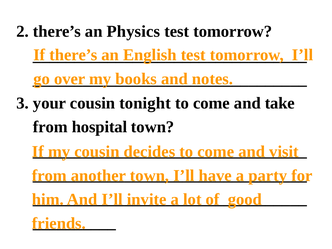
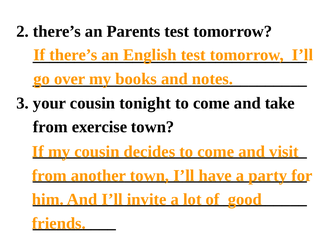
Physics: Physics -> Parents
hospital: hospital -> exercise
